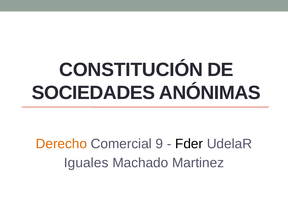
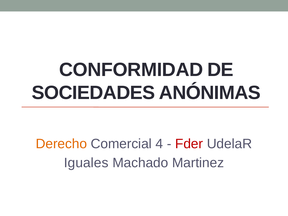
CONSTITUCIÓN: CONSTITUCIÓN -> CONFORMIDAD
9: 9 -> 4
Fder colour: black -> red
